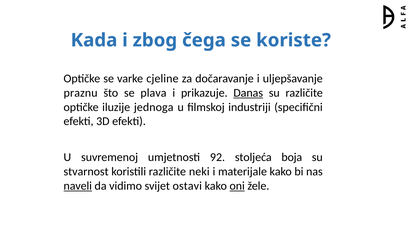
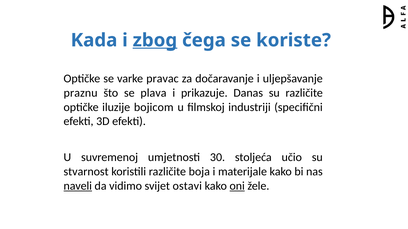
zbog underline: none -> present
cjeline: cjeline -> pravac
Danas underline: present -> none
jednoga: jednoga -> bojicom
92: 92 -> 30
boja: boja -> učio
neki: neki -> boja
